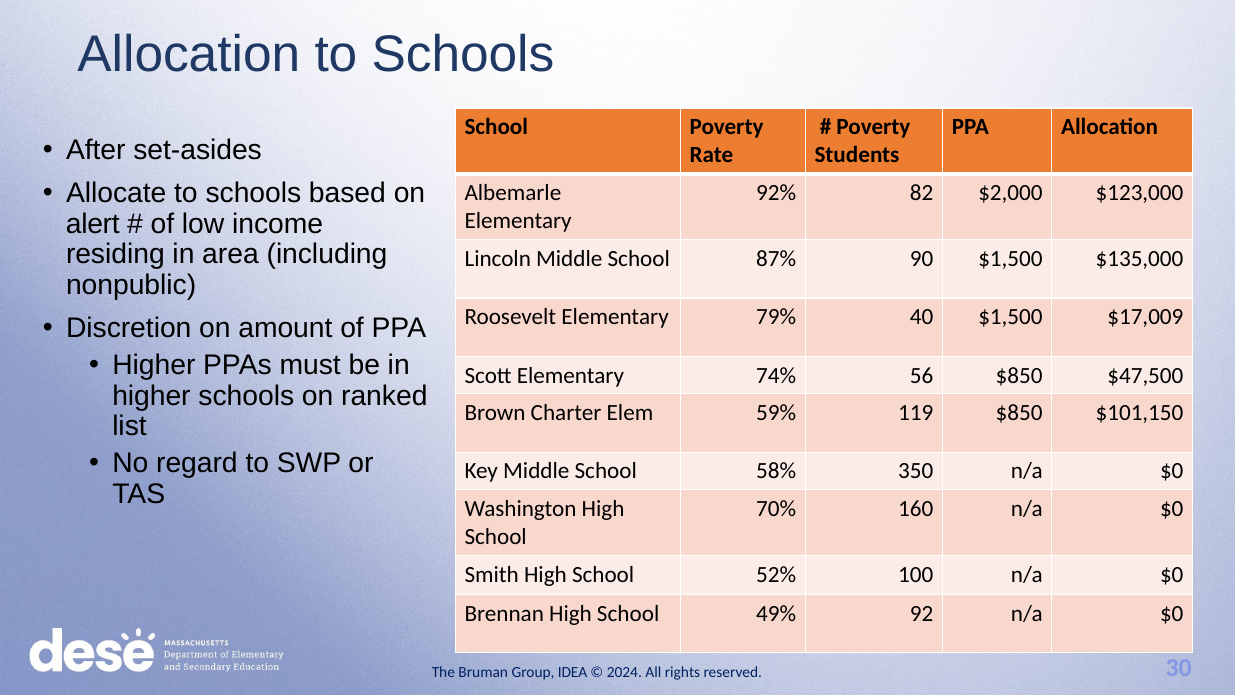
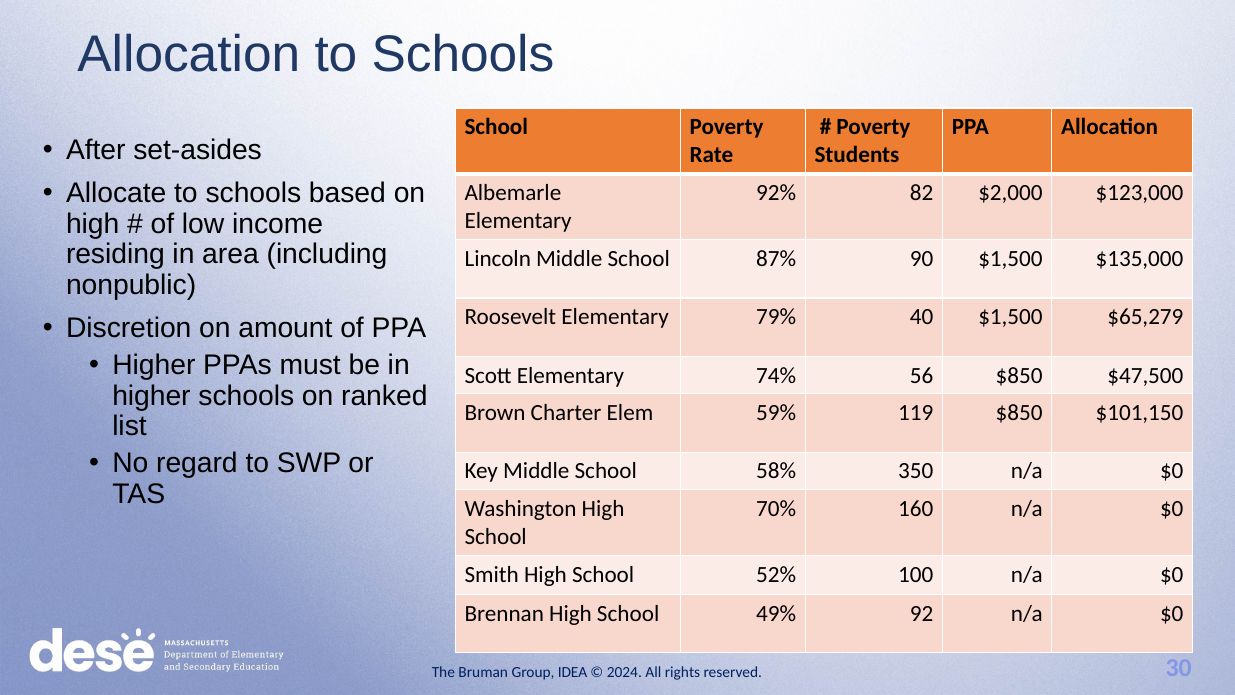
alert at (93, 224): alert -> high
$17,009: $17,009 -> $65,279
